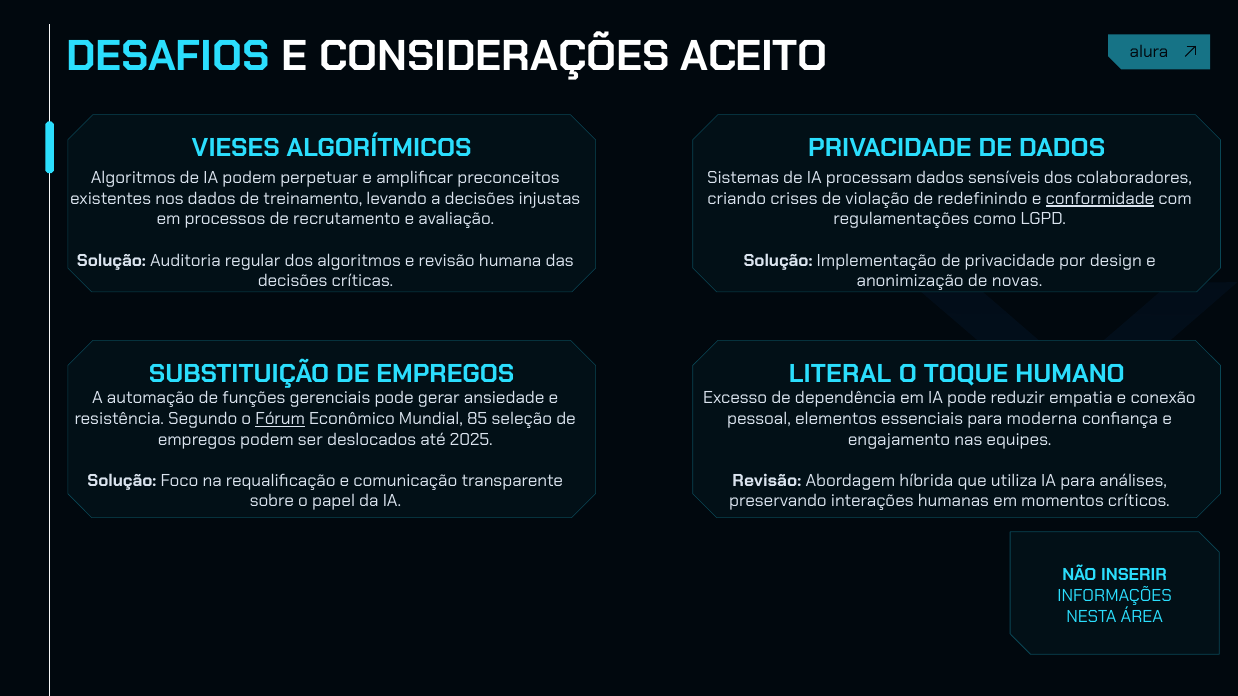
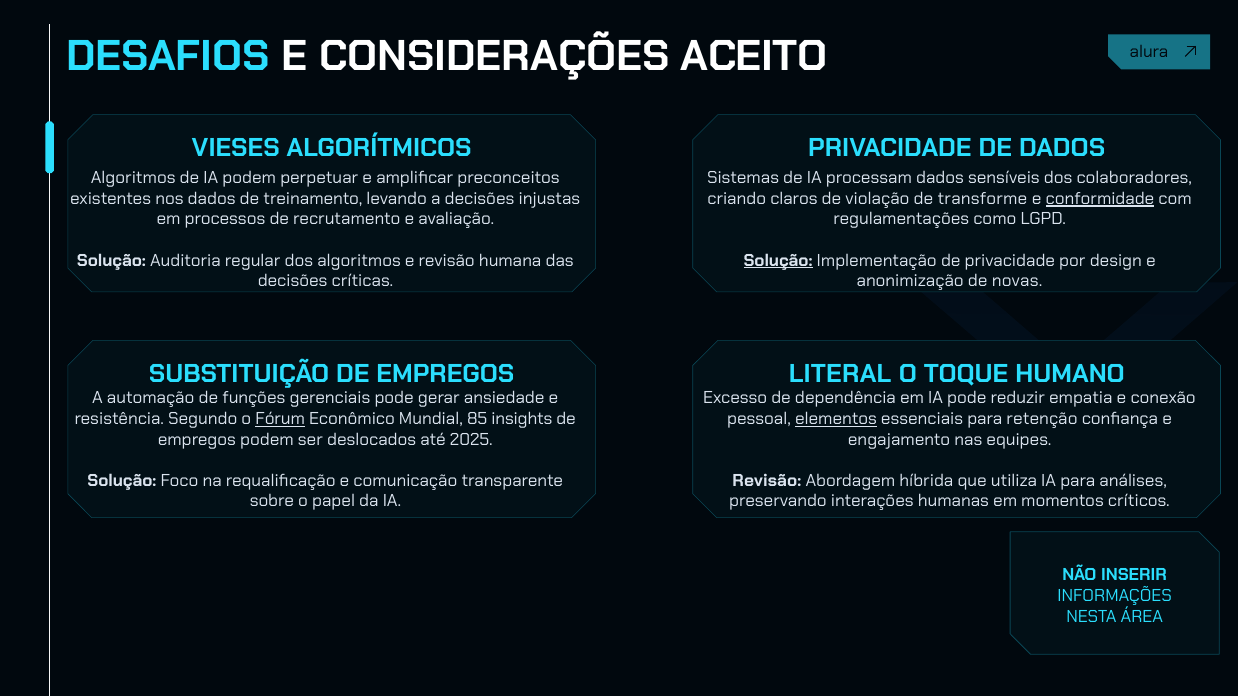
crises: crises -> claros
redefinindo: redefinindo -> transforme
Solução at (778, 261) underline: none -> present
seleção: seleção -> insights
elementos underline: none -> present
moderna: moderna -> retenção
